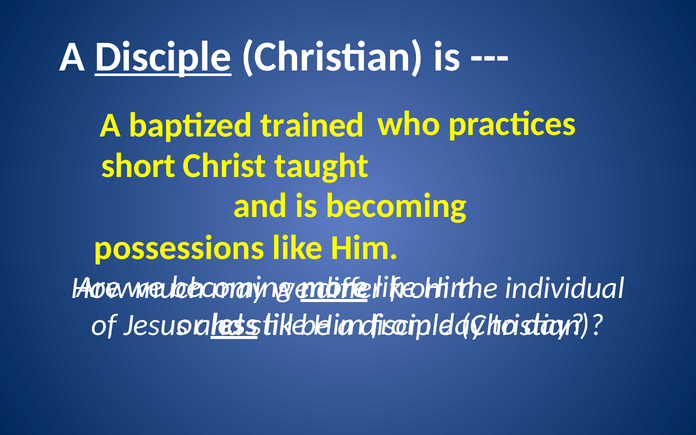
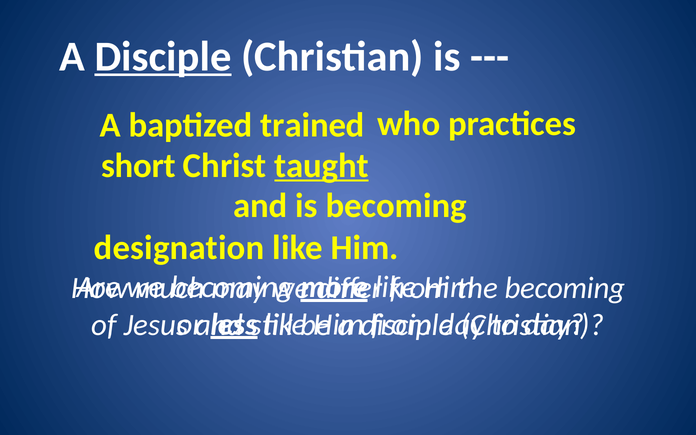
taught underline: none -> present
possessions: possessions -> designation
individual at (565, 288): individual -> becoming
